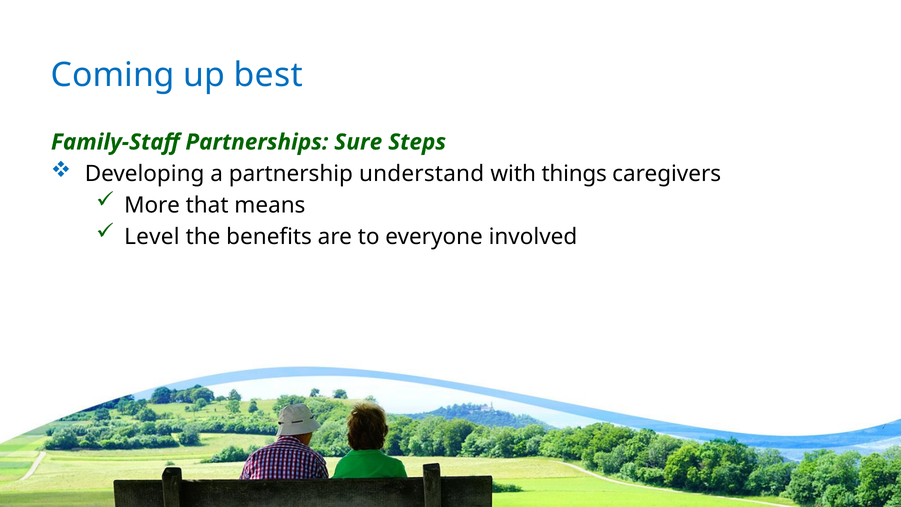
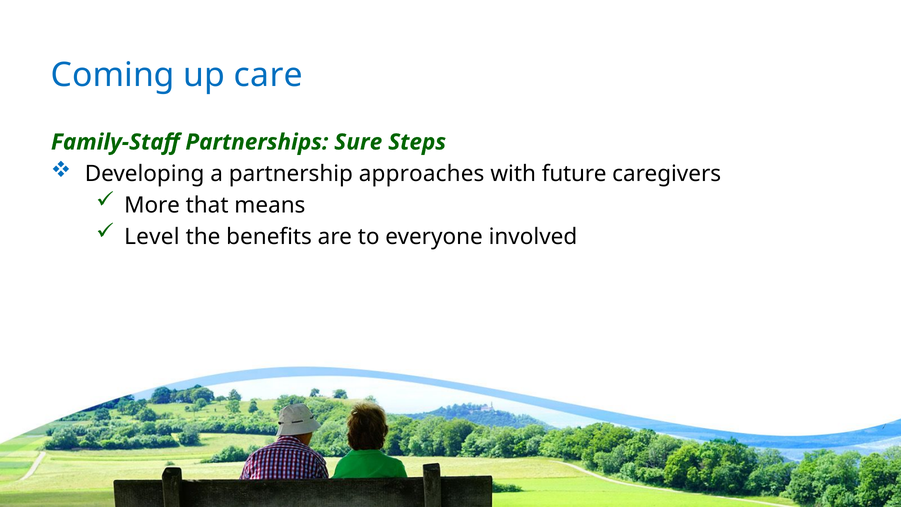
best: best -> care
understand: understand -> approaches
things: things -> future
